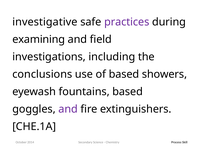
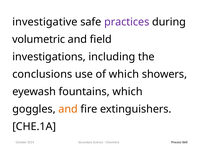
examining: examining -> volumetric
of based: based -> which
fountains based: based -> which
and at (68, 109) colour: purple -> orange
